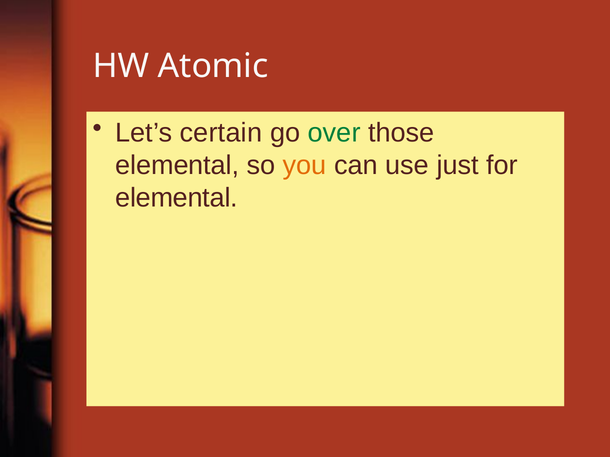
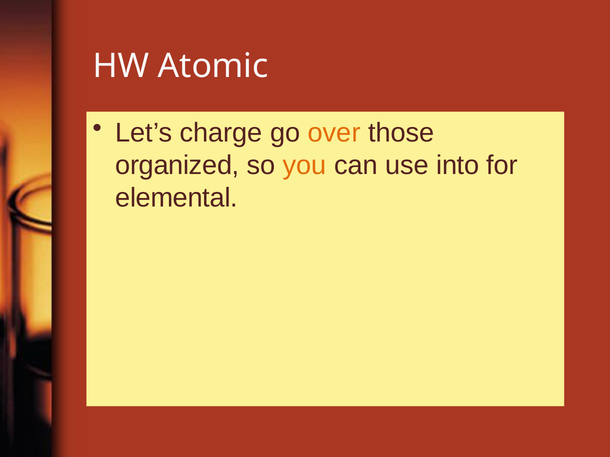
certain: certain -> charge
over colour: green -> orange
elemental at (177, 166): elemental -> organized
just: just -> into
